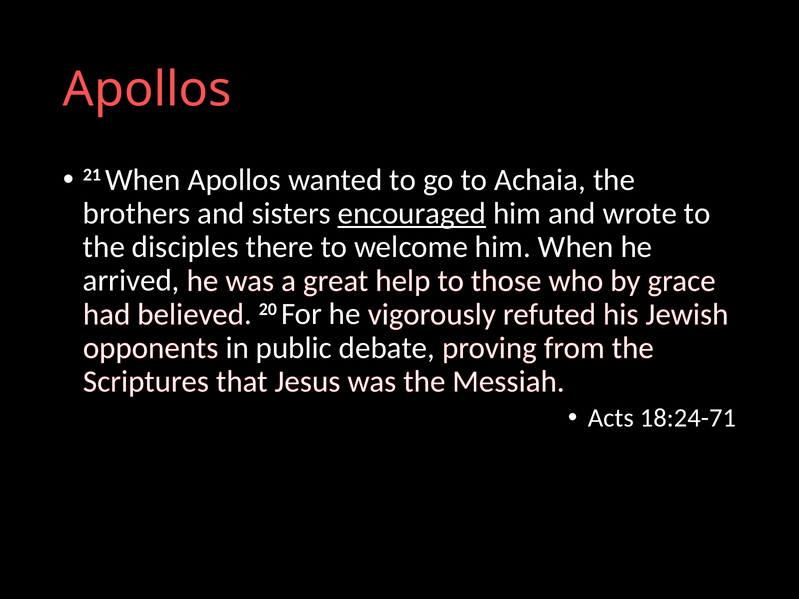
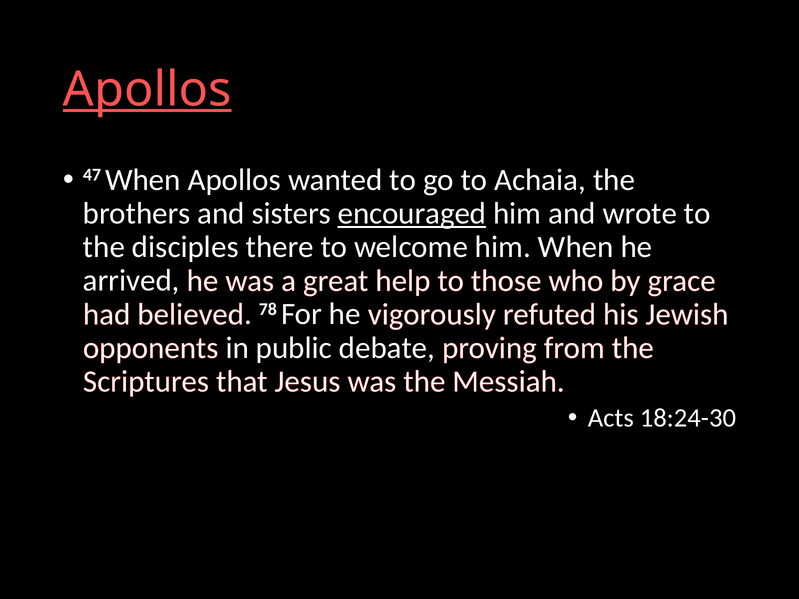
Apollos at (147, 89) underline: none -> present
21: 21 -> 47
20: 20 -> 78
18:24-71: 18:24-71 -> 18:24-30
